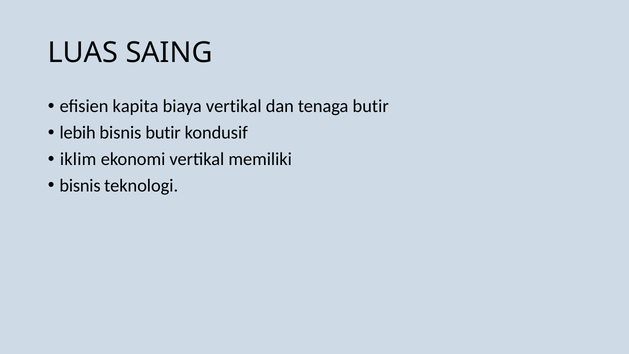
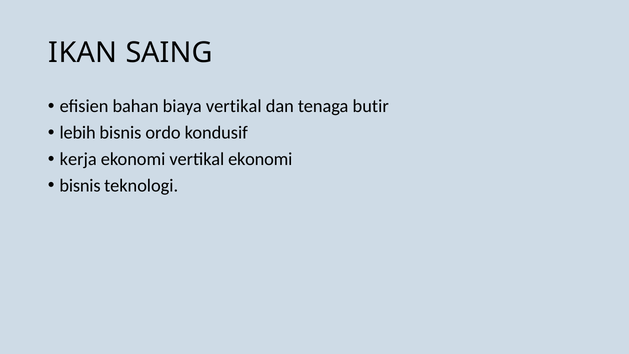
LUAS: LUAS -> IKAN
kapita: kapita -> bahan
bisnis butir: butir -> ordo
iklim: iklim -> kerja
vertikal memiliki: memiliki -> ekonomi
